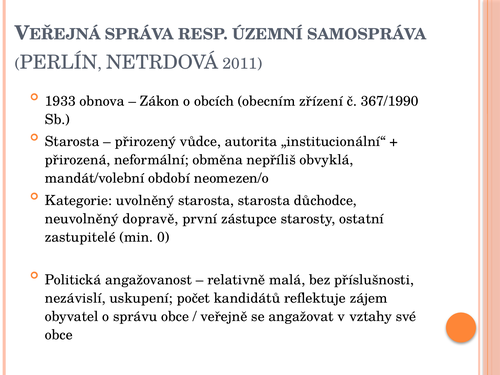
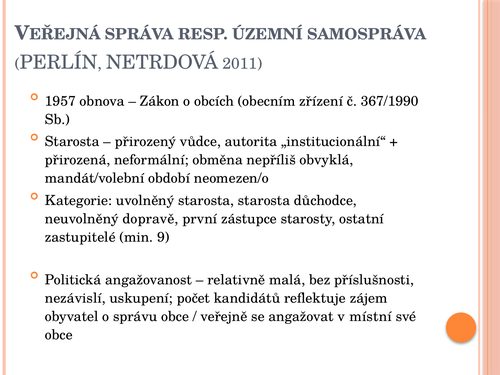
1933: 1933 -> 1957
0: 0 -> 9
vztahy: vztahy -> místní
